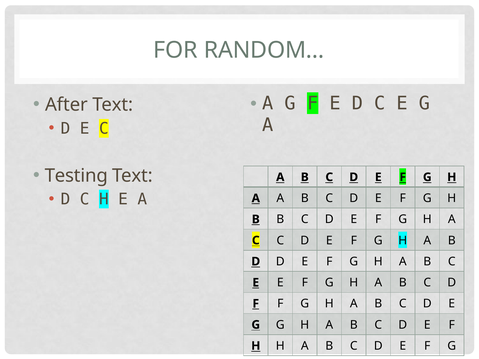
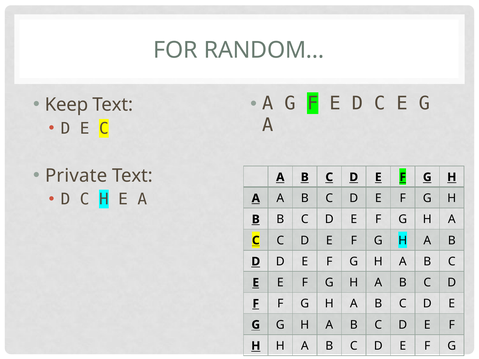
After: After -> Keep
Testing: Testing -> Private
